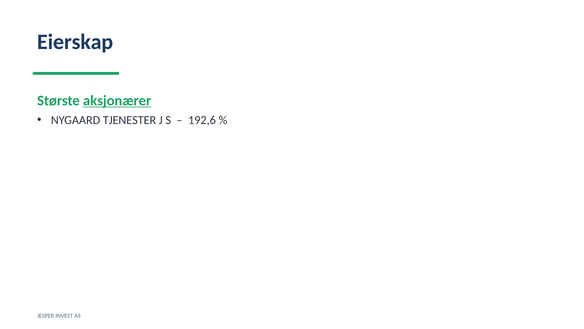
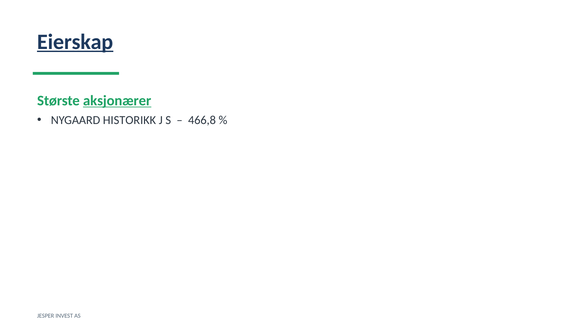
Eierskap underline: none -> present
TJENESTER: TJENESTER -> HISTORIKK
192,6: 192,6 -> 466,8
